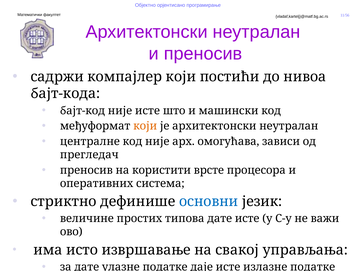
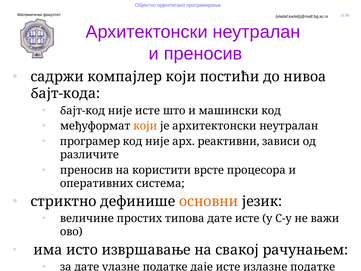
централне: централне -> програмер
омогућава: омогућава -> реактивни
прегледач: прегледач -> различите
основни colour: blue -> orange
управљања: управљања -> рачунањем
